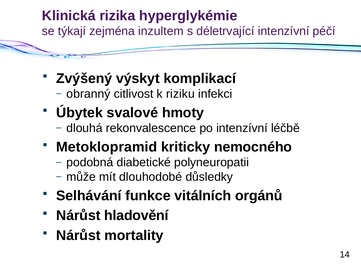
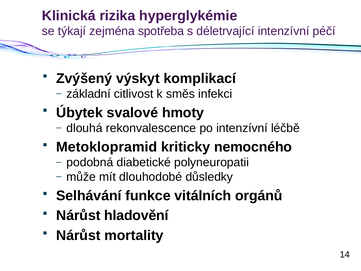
inzultem: inzultem -> spotřeba
obranný: obranný -> základní
riziku: riziku -> směs
